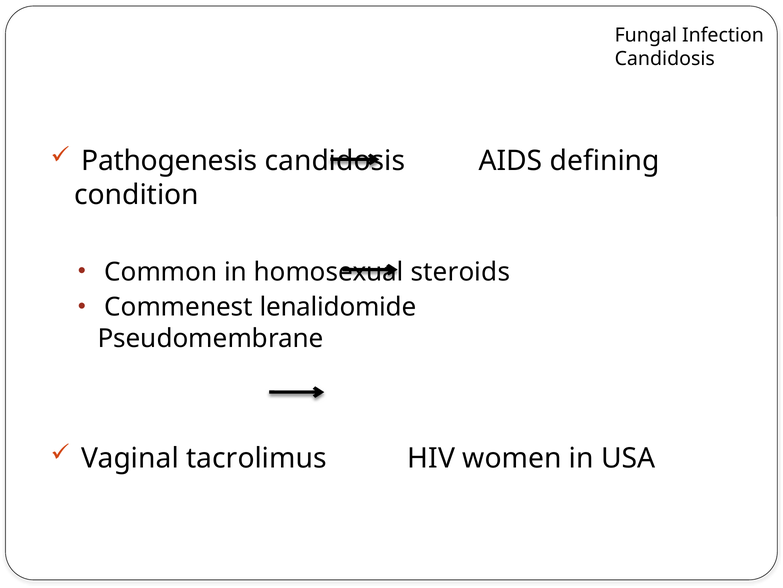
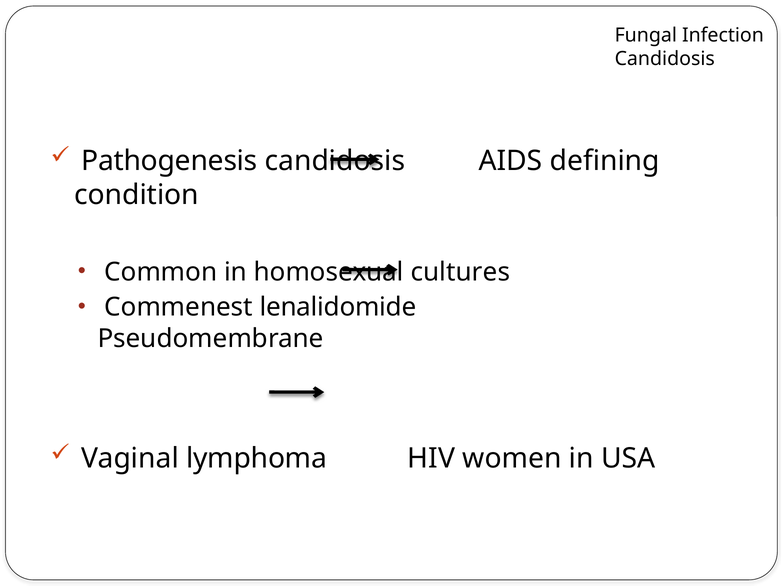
steroids: steroids -> cultures
tacrolimus: tacrolimus -> lymphoma
